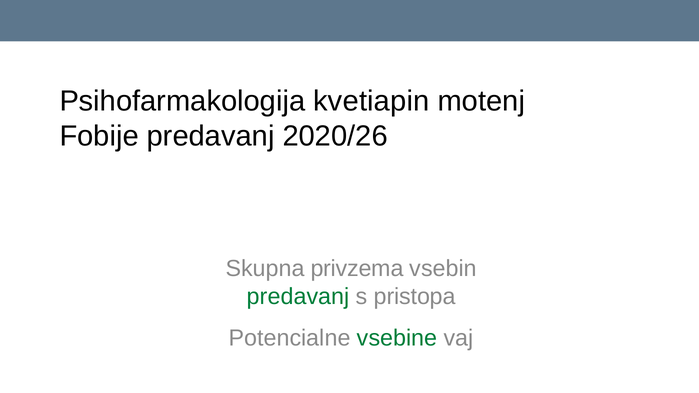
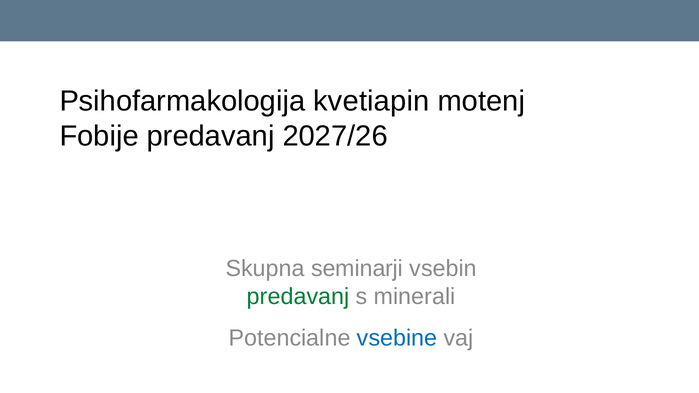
2020/26: 2020/26 -> 2027/26
privzema: privzema -> seminarji
pristopa: pristopa -> minerali
vsebine colour: green -> blue
